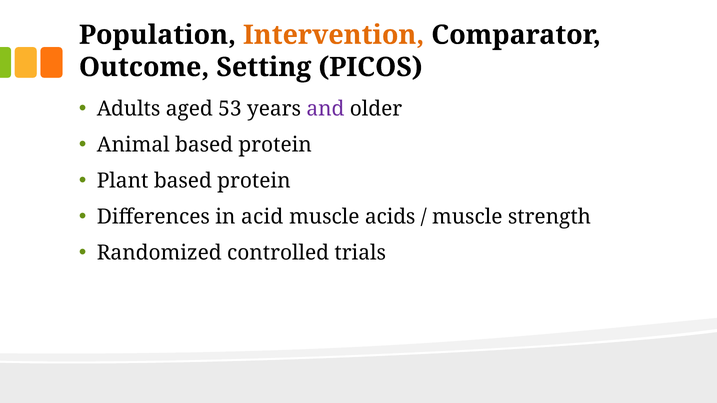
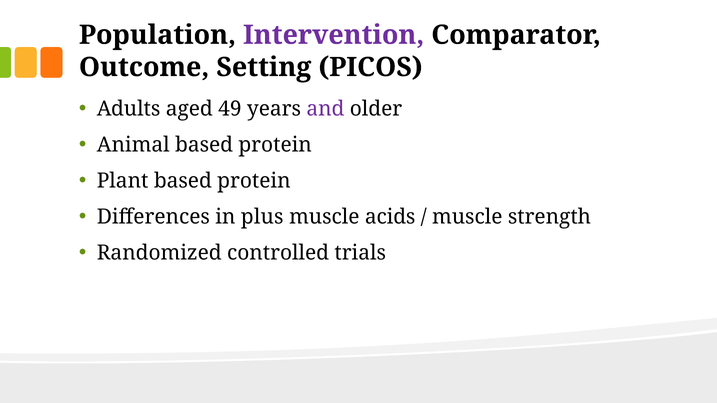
Intervention colour: orange -> purple
53: 53 -> 49
acid: acid -> plus
